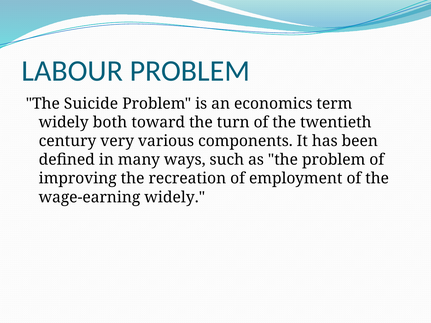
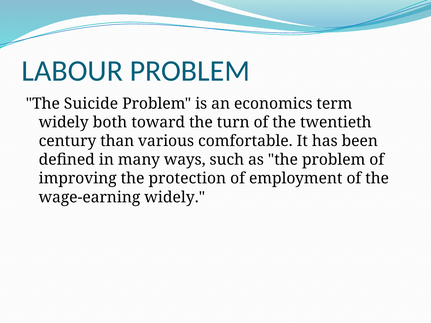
very: very -> than
components: components -> comfortable
recreation: recreation -> protection
